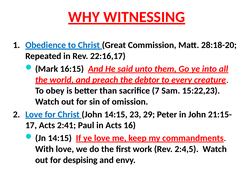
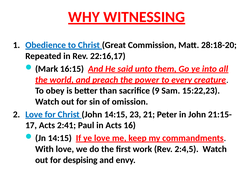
debtor: debtor -> power
7: 7 -> 9
29: 29 -> 21
